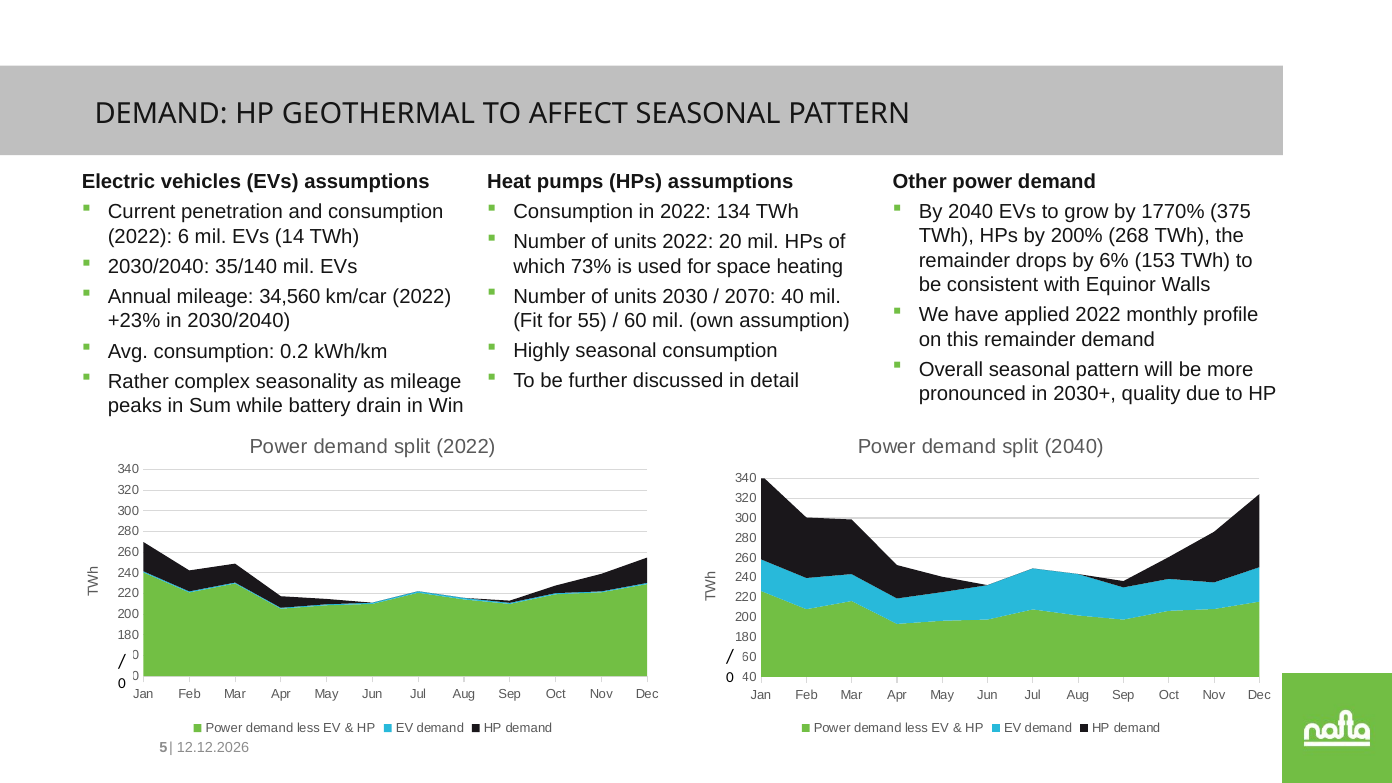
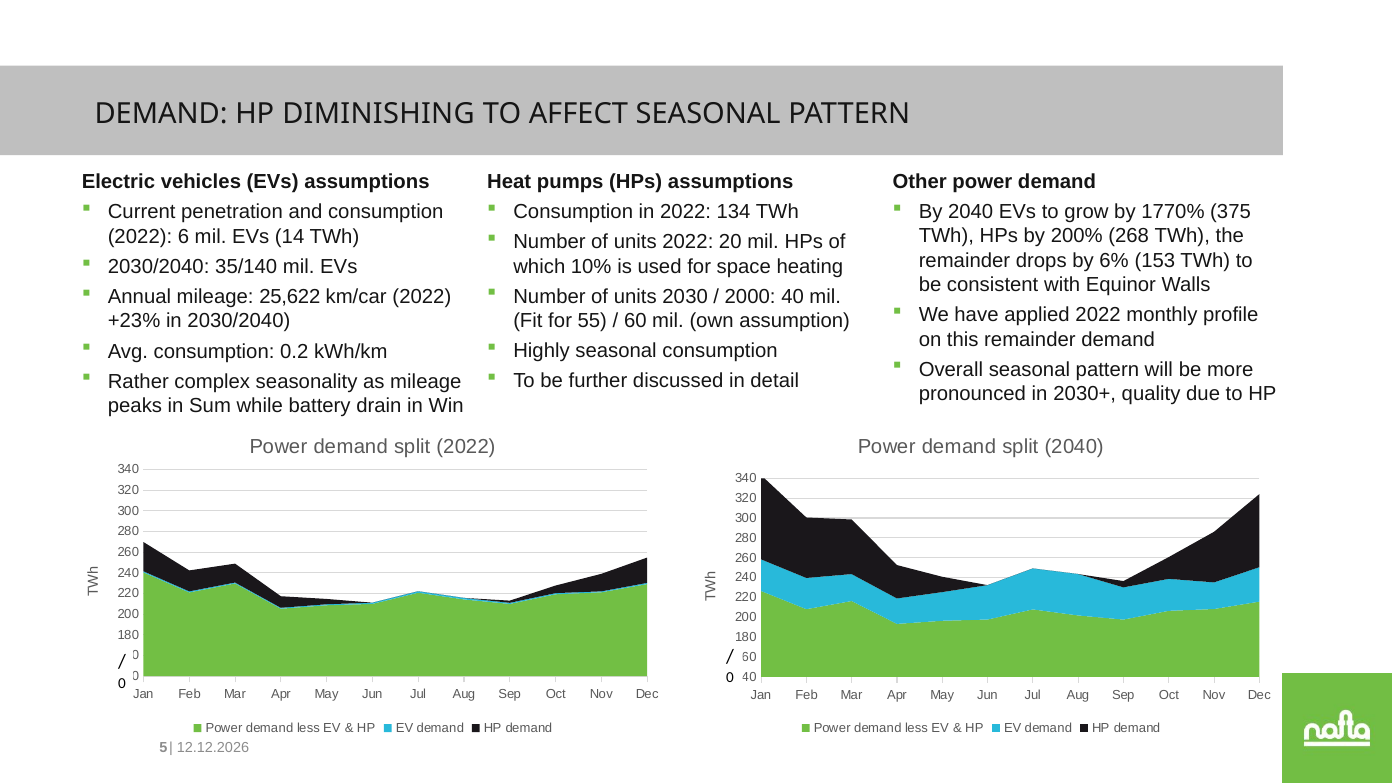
GEOTHERMAL: GEOTHERMAL -> DIMINISHING
73%: 73% -> 10%
2070: 2070 -> 2000
34,560: 34,560 -> 25,622
